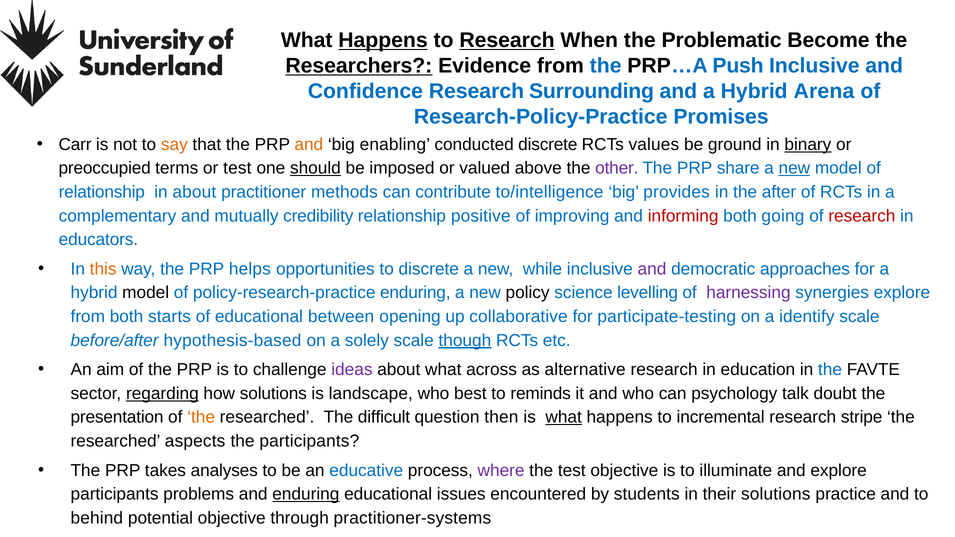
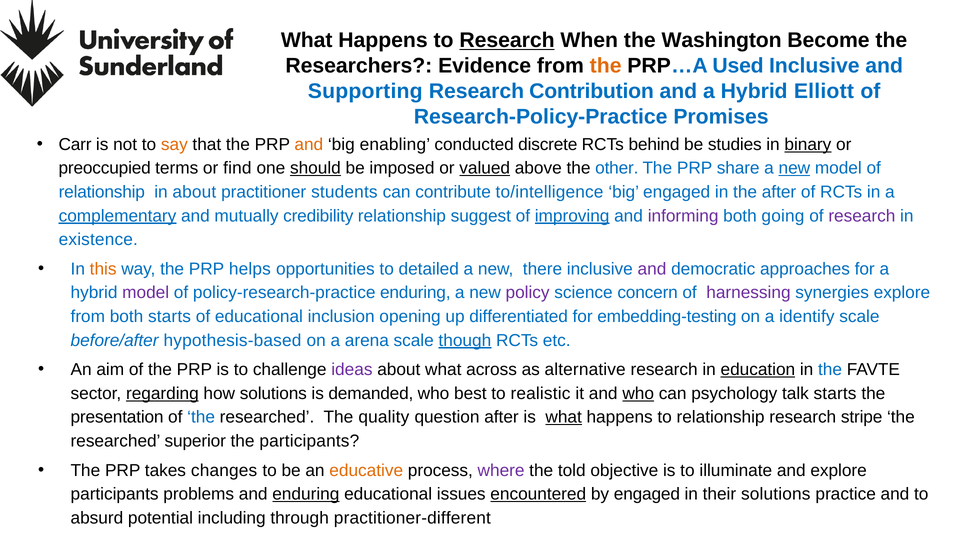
Happens at (383, 40) underline: present -> none
Problematic: Problematic -> Washington
Researchers underline: present -> none
the at (606, 66) colour: blue -> orange
Push: Push -> Used
Confidence: Confidence -> Supporting
Surrounding: Surrounding -> Contribution
Arena: Arena -> Elliott
values: values -> behind
ground: ground -> studies
or test: test -> find
valued underline: none -> present
other colour: purple -> blue
methods: methods -> students
big provides: provides -> engaged
complementary underline: none -> present
positive: positive -> suggest
improving underline: none -> present
informing colour: red -> purple
research at (862, 216) colour: red -> purple
educators: educators -> existence
to discrete: discrete -> detailed
while: while -> there
model at (146, 293) colour: black -> purple
policy colour: black -> purple
levelling: levelling -> concern
between: between -> inclusion
collaborative: collaborative -> differentiated
participate-testing: participate-testing -> embedding-testing
solely: solely -> arena
education underline: none -> present
landscape: landscape -> demanded
reminds: reminds -> realistic
who at (638, 394) underline: none -> present
talk doubt: doubt -> starts
the at (201, 417) colour: orange -> blue
difficult: difficult -> quality
question then: then -> after
to incremental: incremental -> relationship
aspects: aspects -> superior
analyses: analyses -> changes
educative colour: blue -> orange
the test: test -> told
encountered underline: none -> present
by students: students -> engaged
behind: behind -> absurd
potential objective: objective -> including
practitioner-systems: practitioner-systems -> practitioner-different
